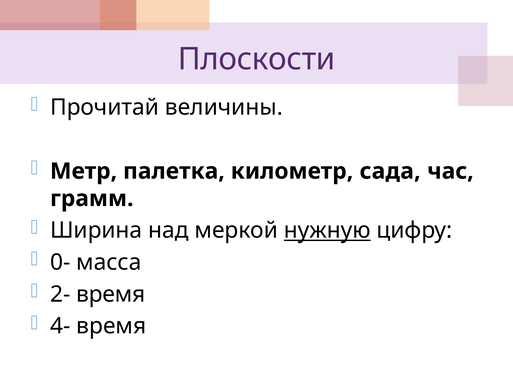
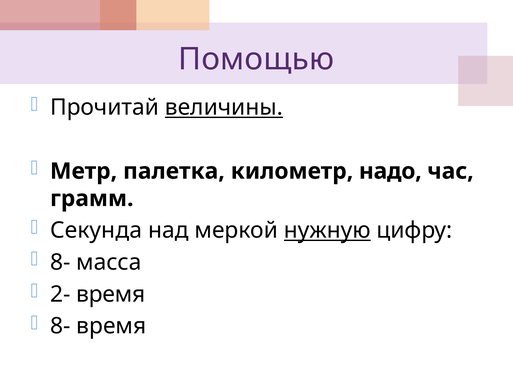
Плоскости: Плоскости -> Помощью
величины underline: none -> present
сада: сада -> надо
Ширина: Ширина -> Секунда
0- at (60, 263): 0- -> 8-
4- at (60, 327): 4- -> 8-
